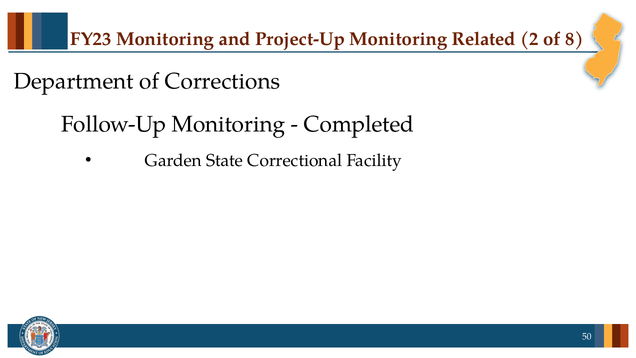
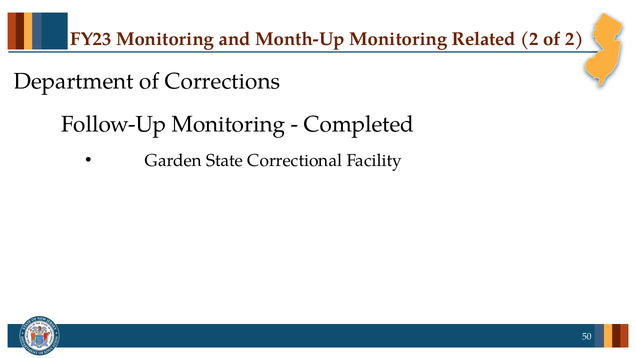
Project-Up: Project-Up -> Month-Up
of 8: 8 -> 2
